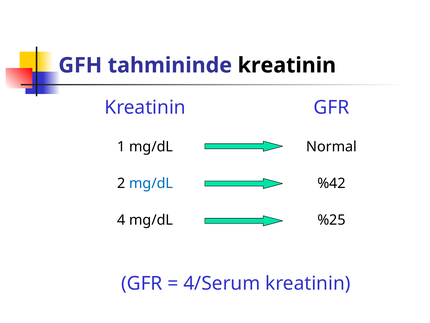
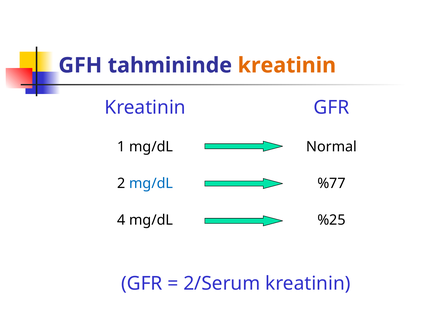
kreatinin at (287, 65) colour: black -> orange
%42: %42 -> %77
4/Serum: 4/Serum -> 2/Serum
